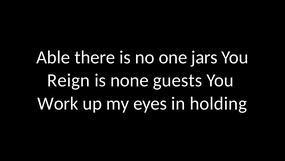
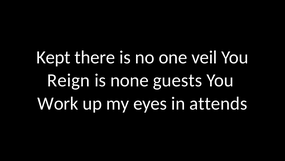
Able: Able -> Kept
jars: jars -> veil
holding: holding -> attends
